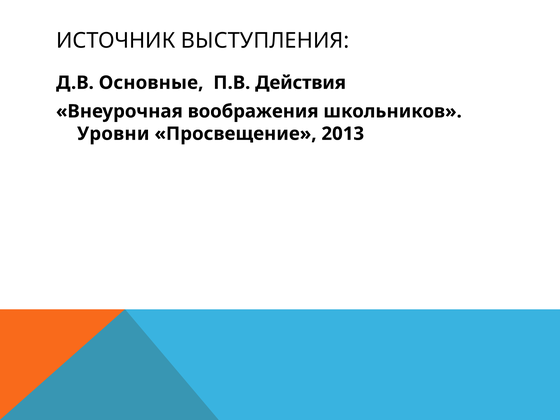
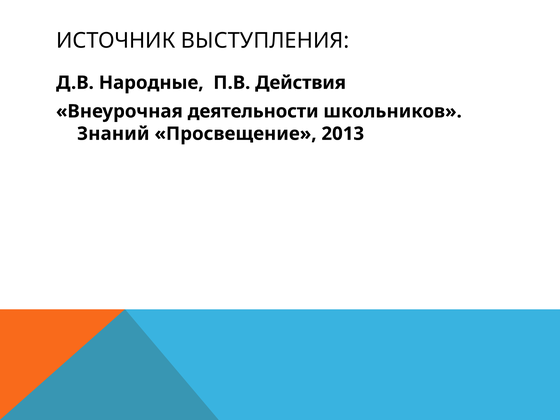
Основные: Основные -> Народные
воображения: воображения -> деятельности
Уровни: Уровни -> Знаний
